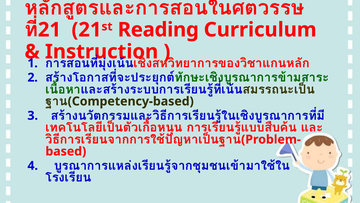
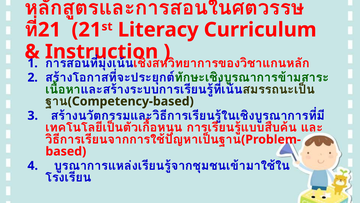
Reading: Reading -> Literacy
